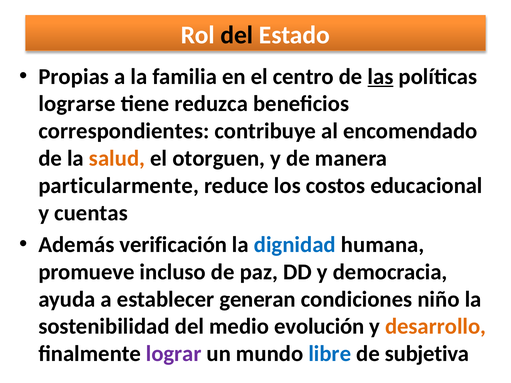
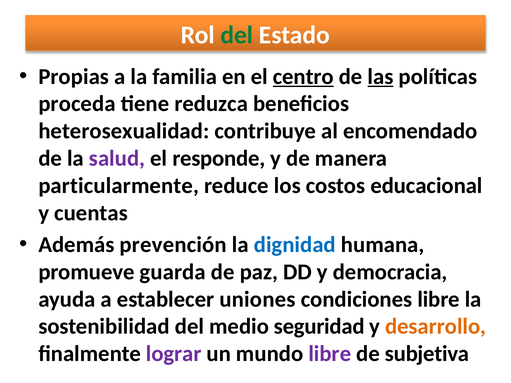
del at (237, 35) colour: black -> green
centro underline: none -> present
lograrse: lograrse -> proceda
correspondientes: correspondientes -> heterosexualidad
salud colour: orange -> purple
otorguen: otorguen -> responde
verificación: verificación -> prevención
incluso: incluso -> guarda
generan: generan -> uniones
condiciones niño: niño -> libre
evolución: evolución -> seguridad
libre at (330, 354) colour: blue -> purple
